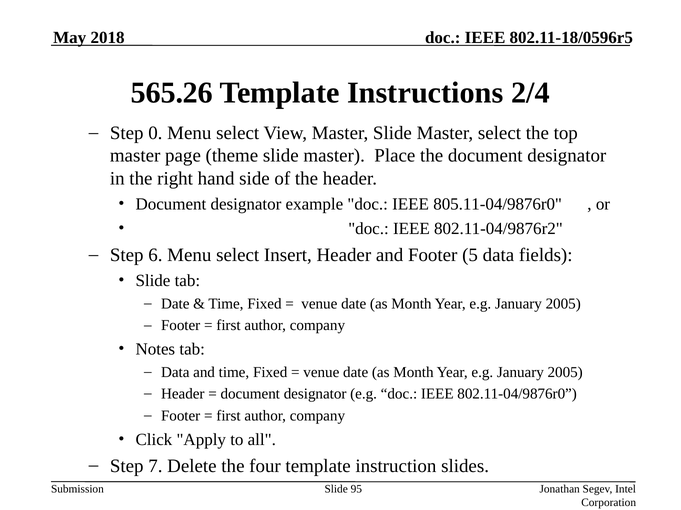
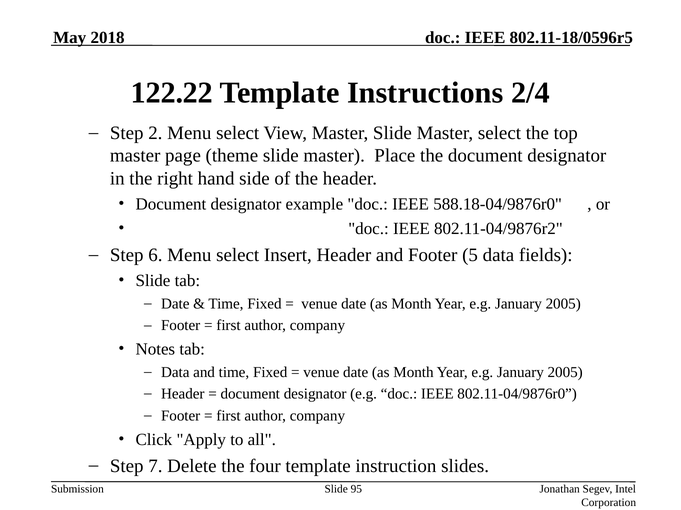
565.26: 565.26 -> 122.22
0: 0 -> 2
805.11-04/9876r0: 805.11-04/9876r0 -> 588.18-04/9876r0
